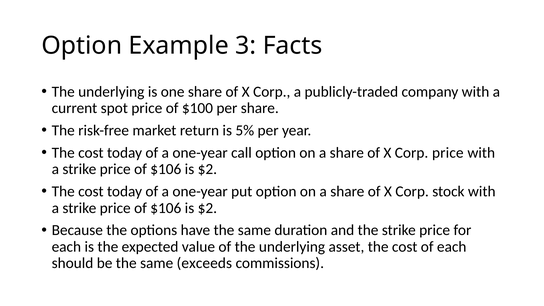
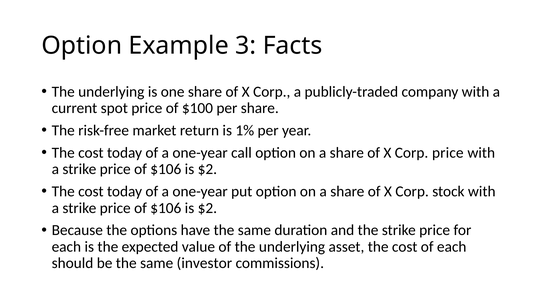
5%: 5% -> 1%
exceeds: exceeds -> investor
